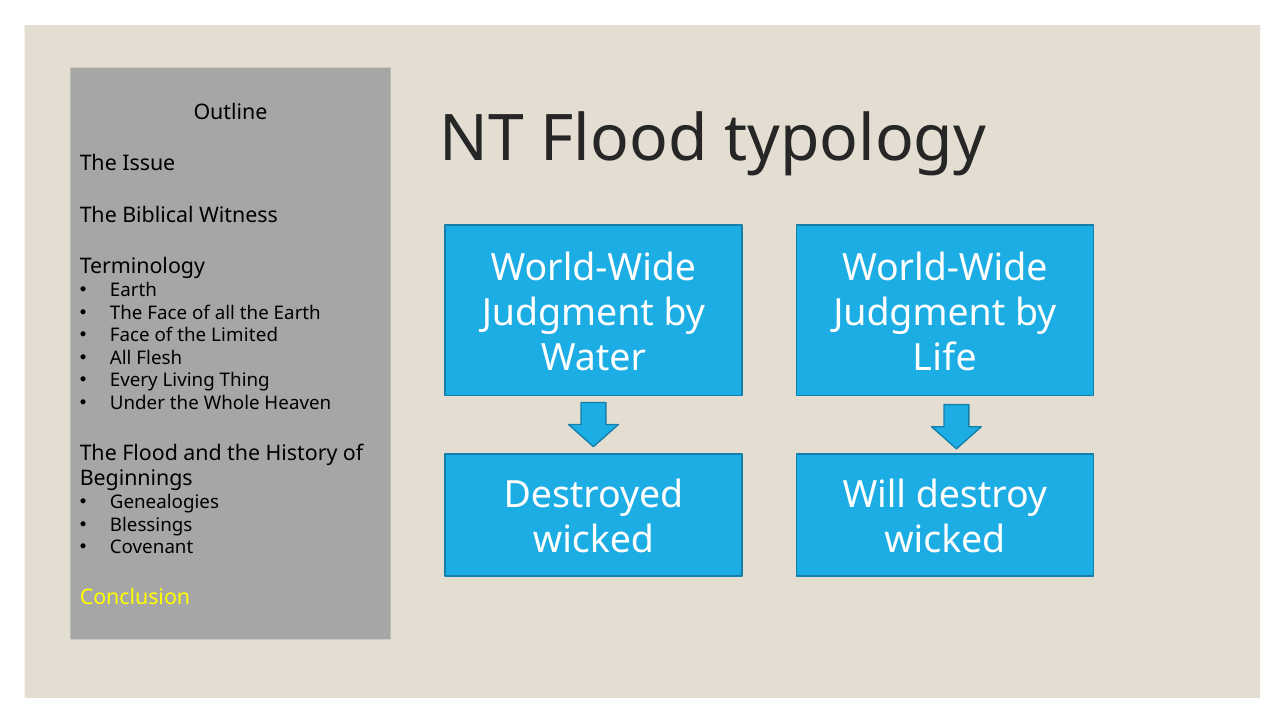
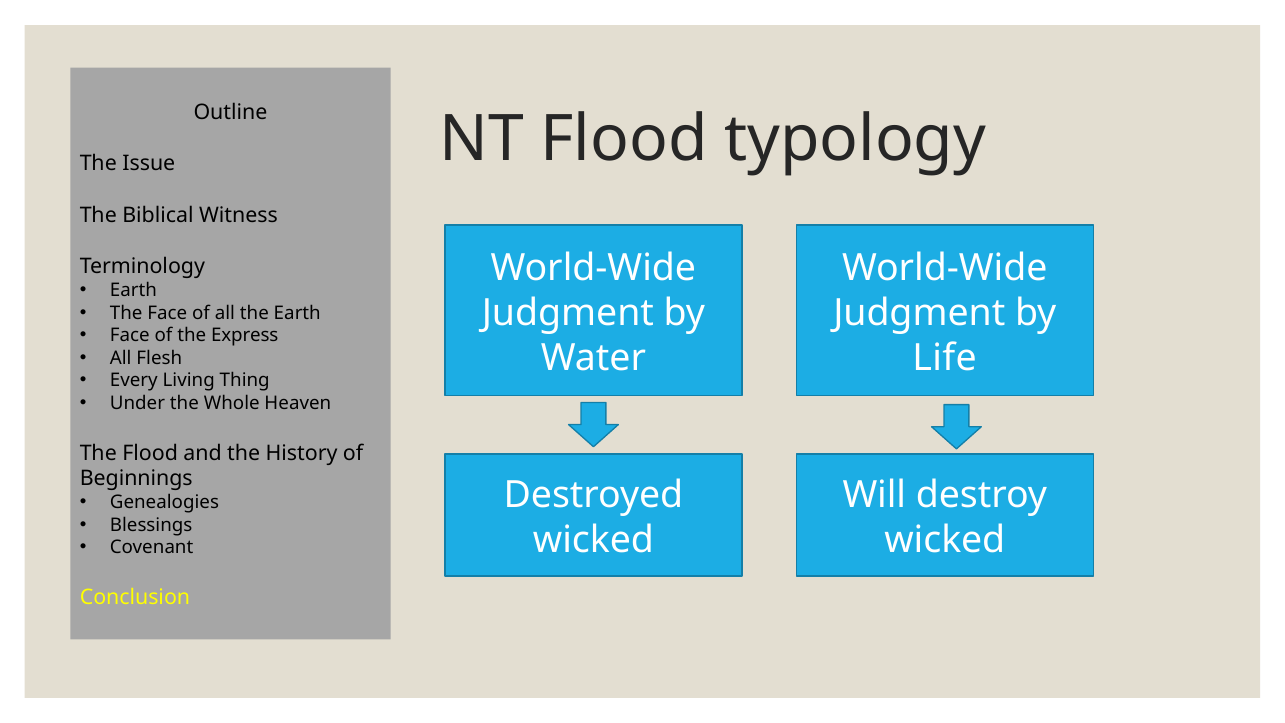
Limited: Limited -> Express
